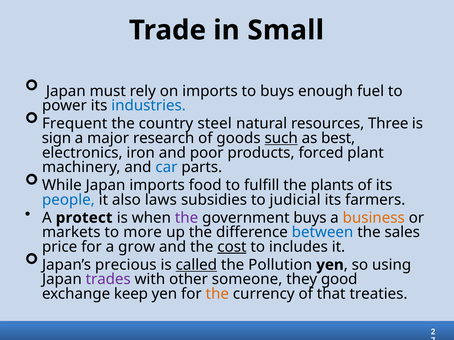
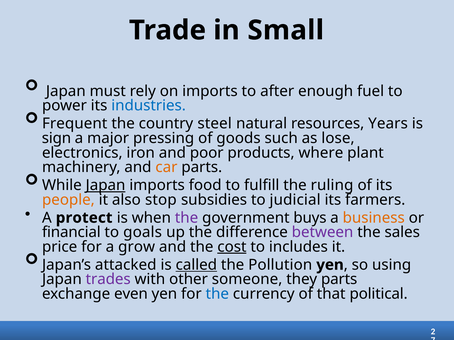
to buys: buys -> after
Three: Three -> Years
research: research -> pressing
such underline: present -> none
best: best -> lose
forced: forced -> where
car colour: blue -> orange
Japan at (106, 185) underline: none -> present
plants: plants -> ruling
people colour: blue -> orange
laws: laws -> stop
markets: markets -> financial
more: more -> goals
between colour: blue -> purple
precious: precious -> attacked
they good: good -> parts
keep: keep -> even
the at (217, 294) colour: orange -> blue
treaties: treaties -> political
